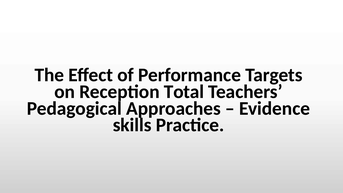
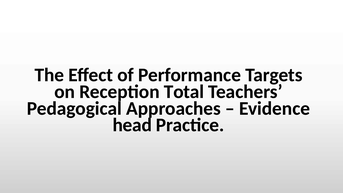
skills: skills -> head
